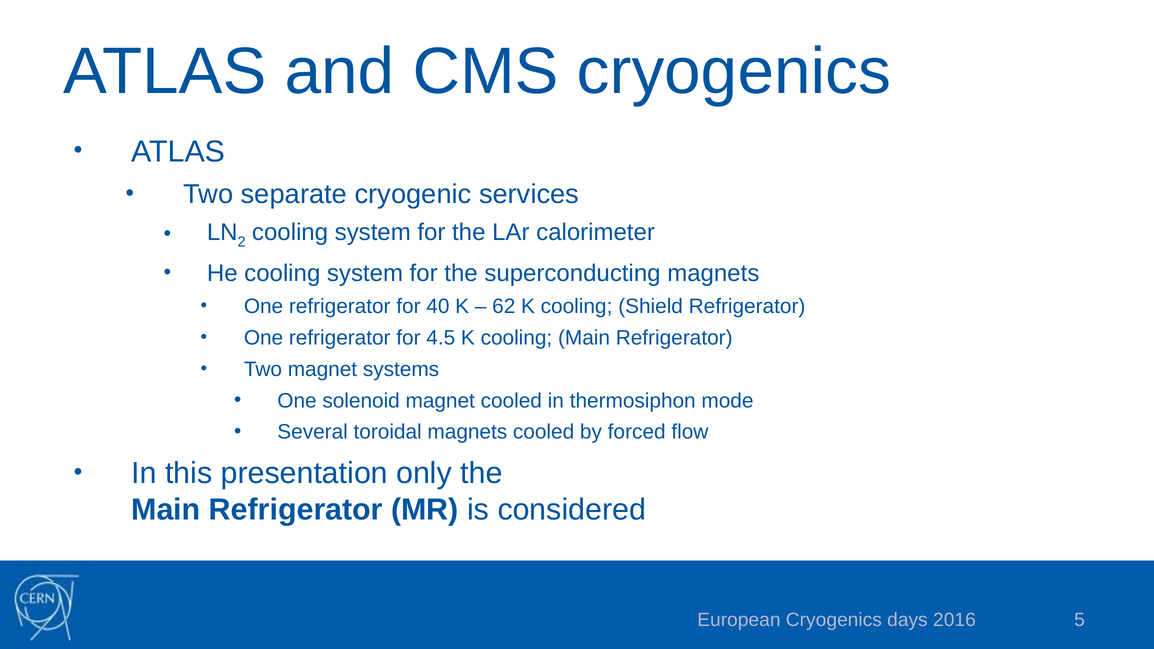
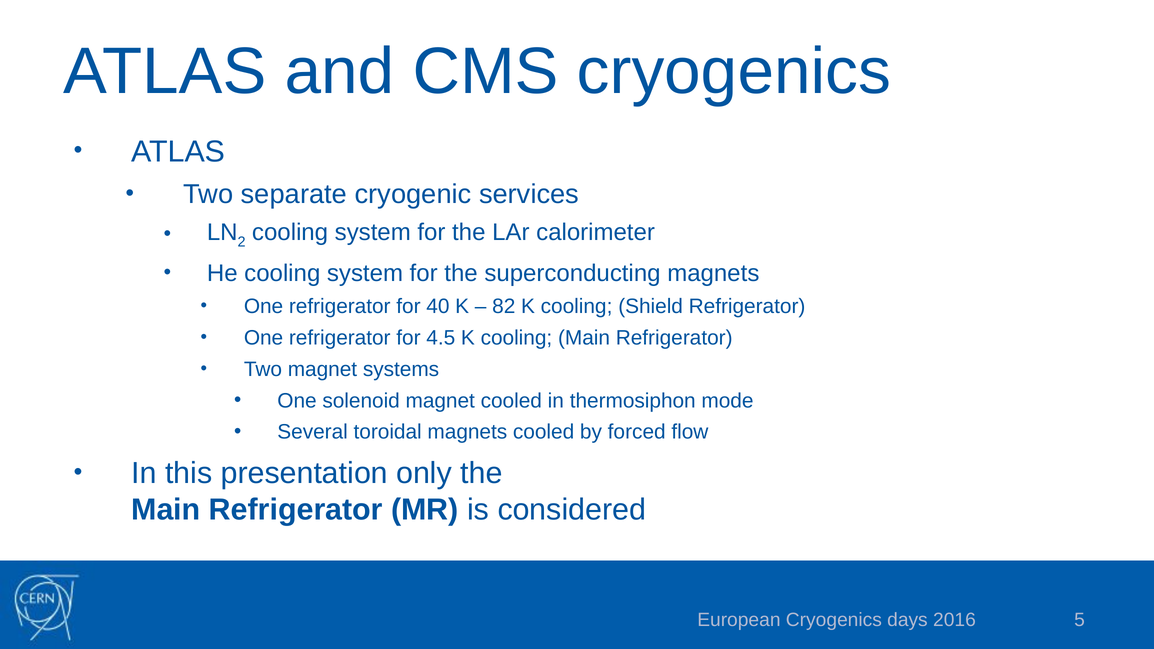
62: 62 -> 82
